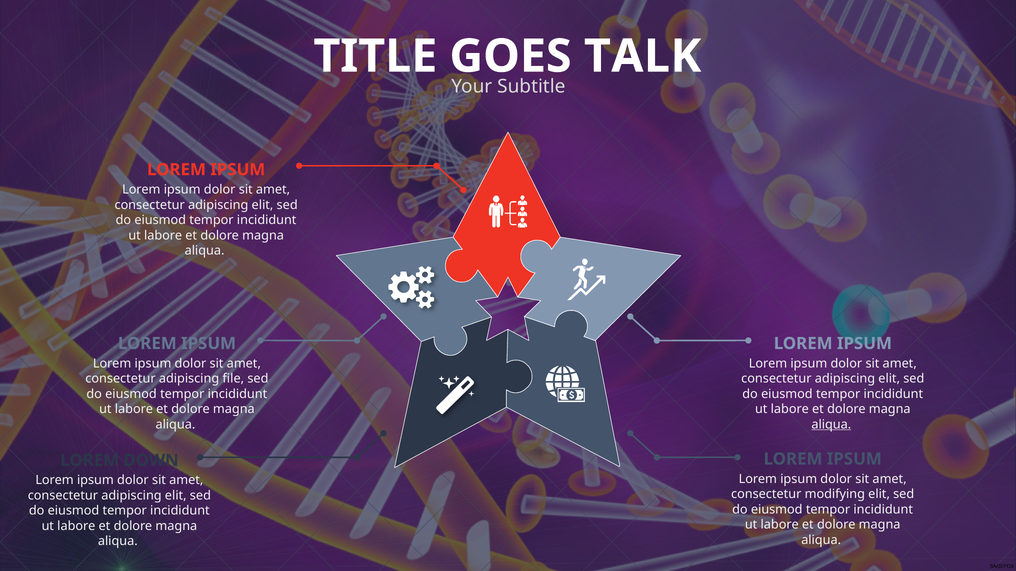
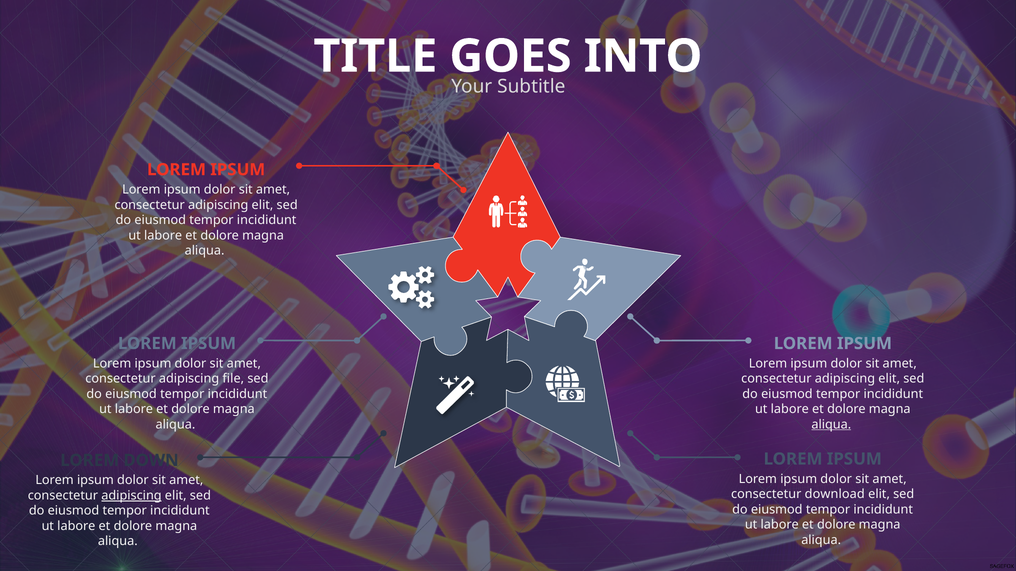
TALK: TALK -> INTO
modifying: modifying -> download
adipiscing at (131, 496) underline: none -> present
